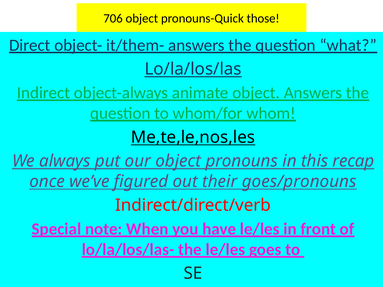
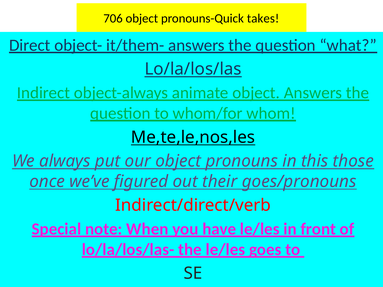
those: those -> takes
recap: recap -> those
